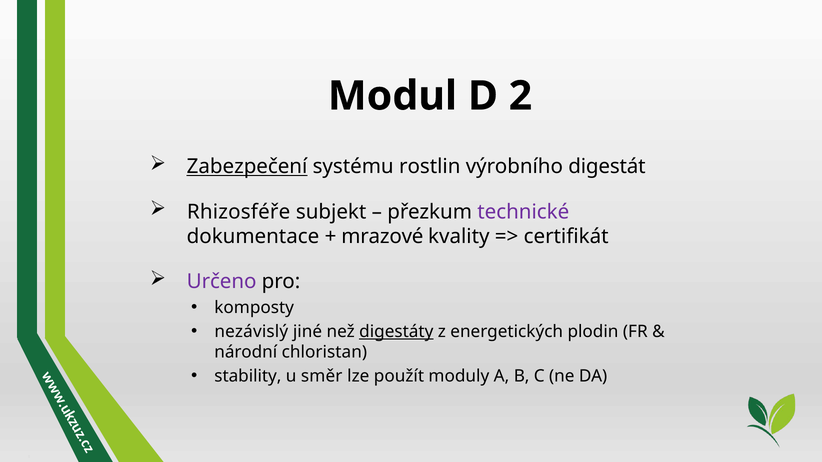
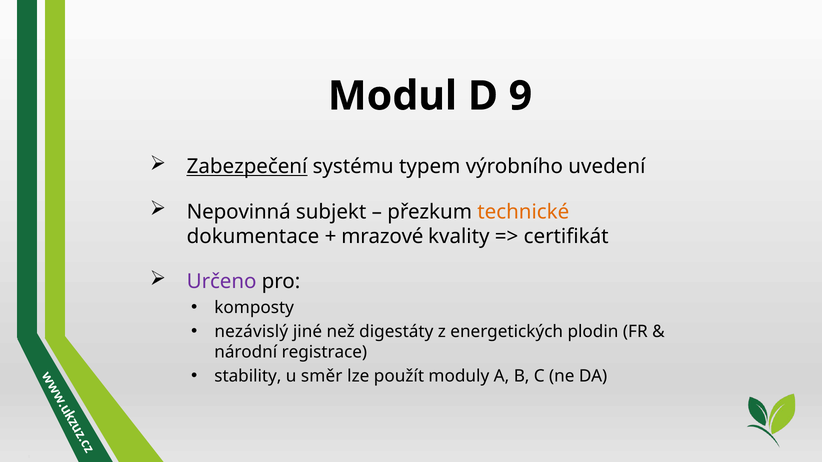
2: 2 -> 9
rostlin: rostlin -> typem
digestát: digestát -> uvedení
Rhizosféře: Rhizosféře -> Nepovinná
technické colour: purple -> orange
digestáty underline: present -> none
chloristan: chloristan -> registrace
